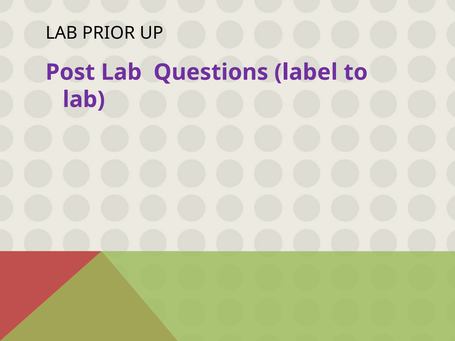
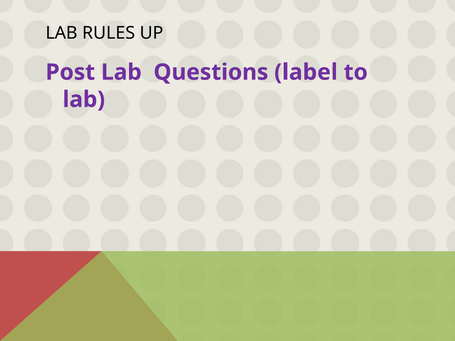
PRIOR: PRIOR -> RULES
